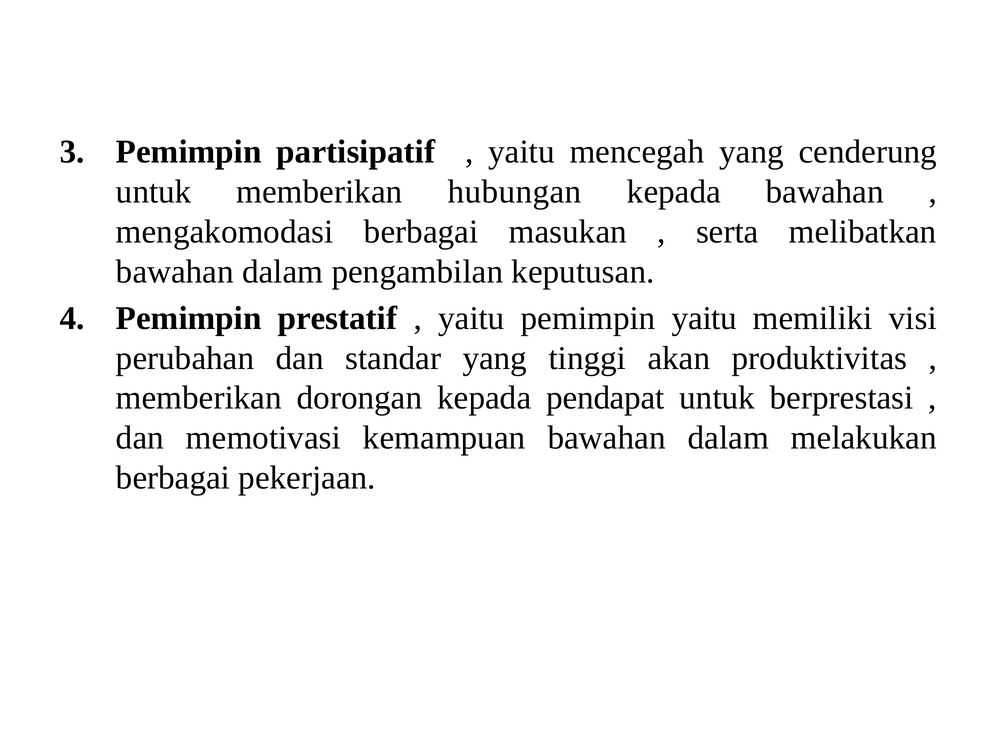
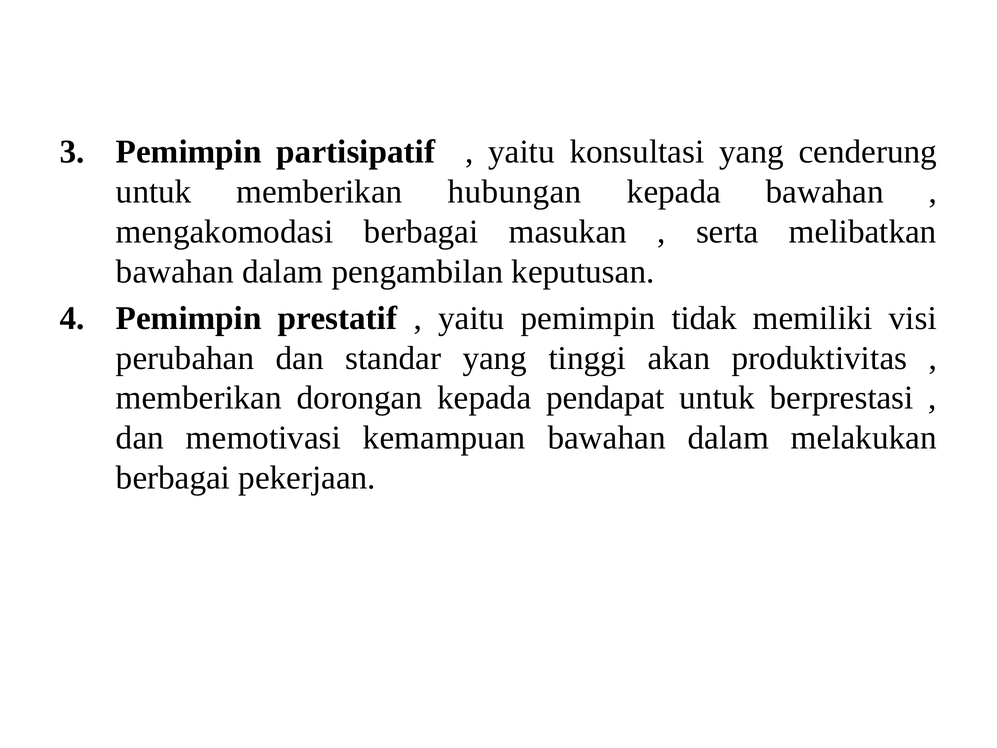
mencegah: mencegah -> konsultasi
pemimpin yaitu: yaitu -> tidak
